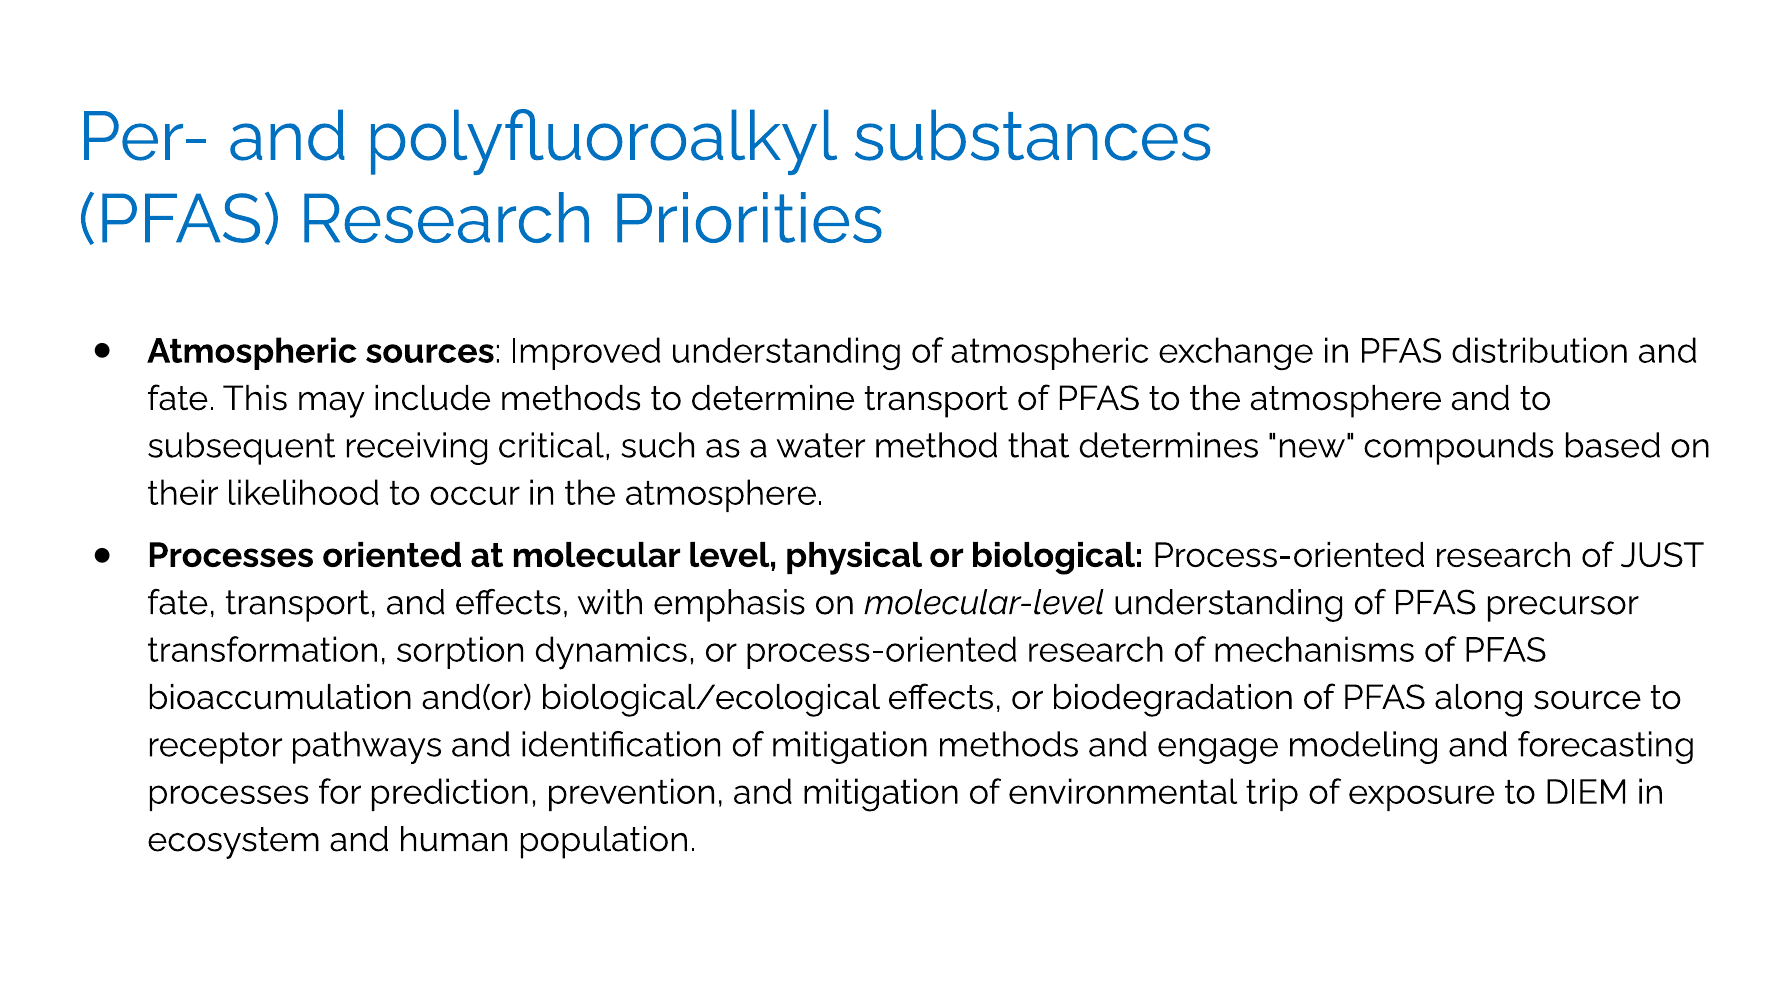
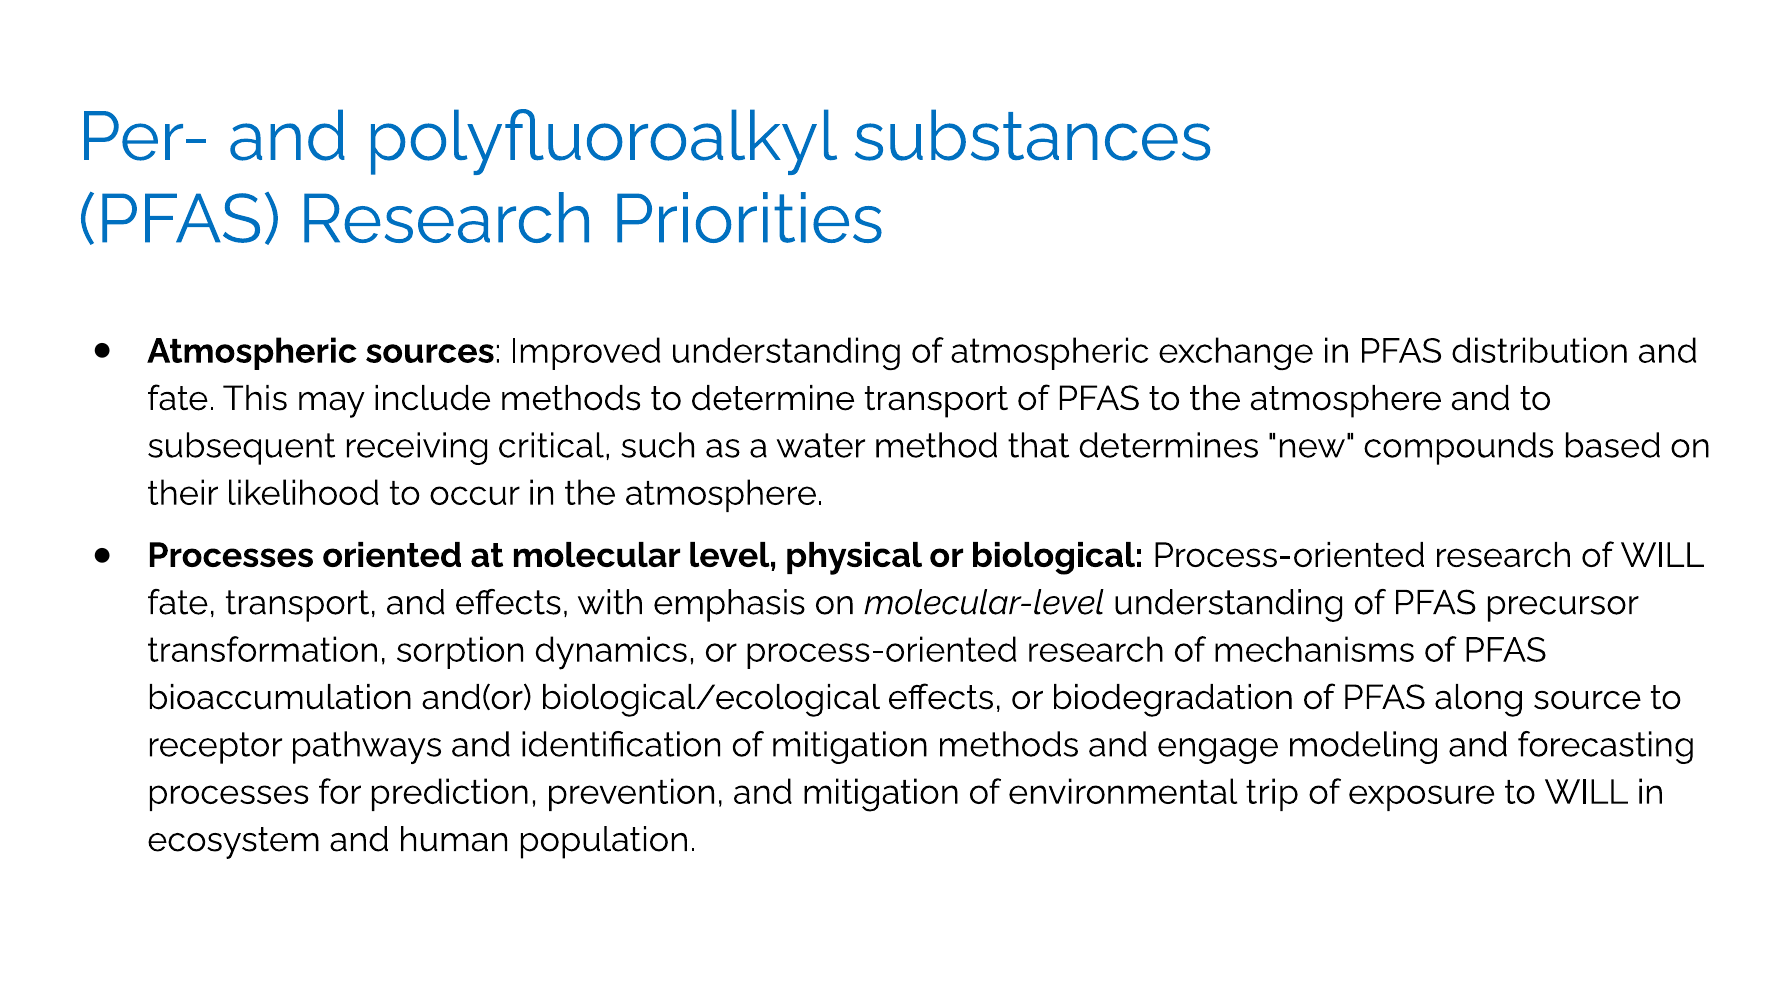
of JUST: JUST -> WILL
to DIEM: DIEM -> WILL
